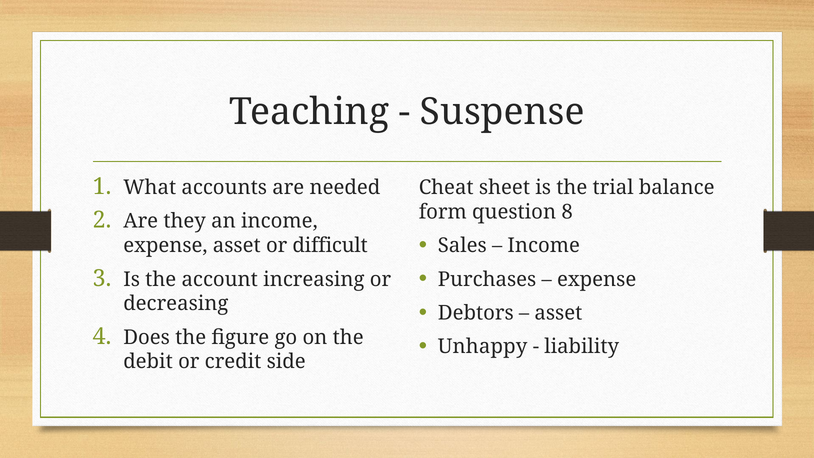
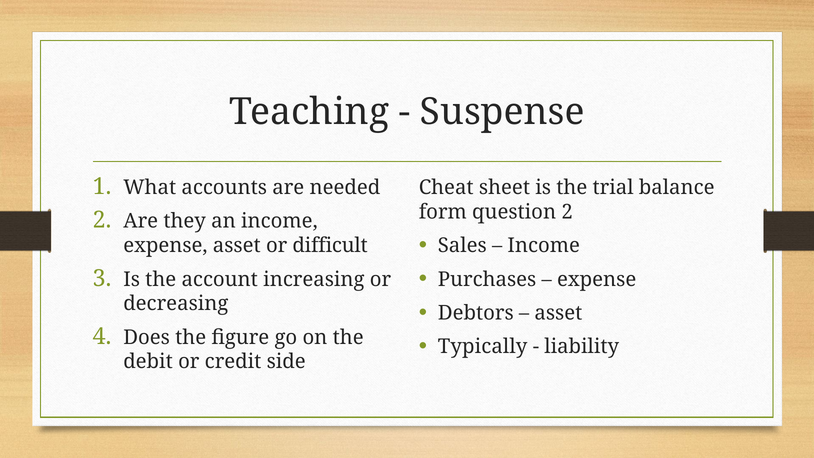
question 8: 8 -> 2
Unhappy: Unhappy -> Typically
